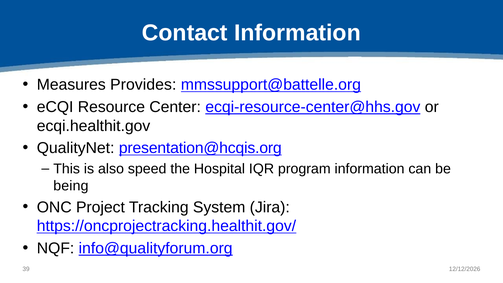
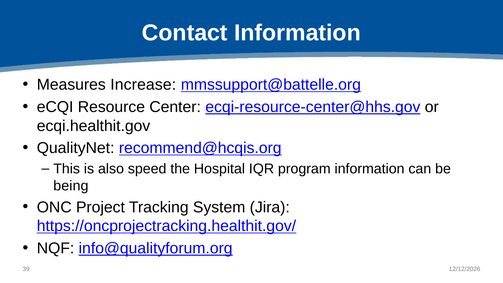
Provides: Provides -> Increase
presentation@hcqis.org: presentation@hcqis.org -> recommend@hcqis.org
